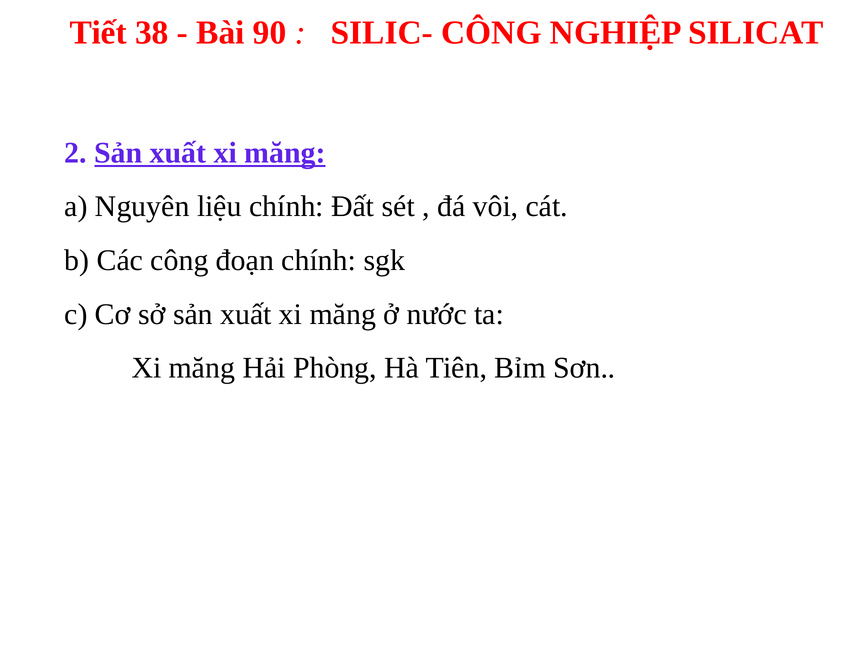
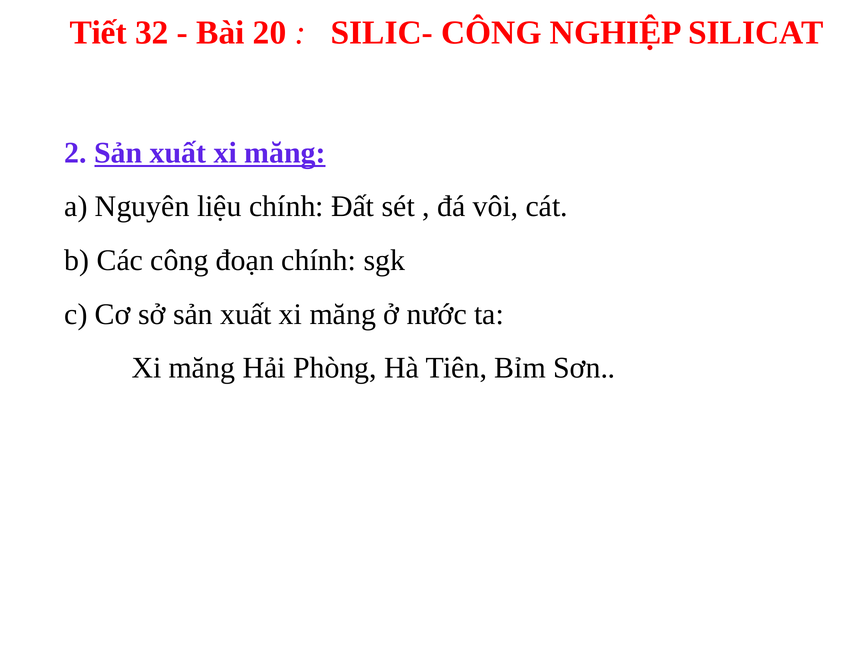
38: 38 -> 32
90: 90 -> 20
